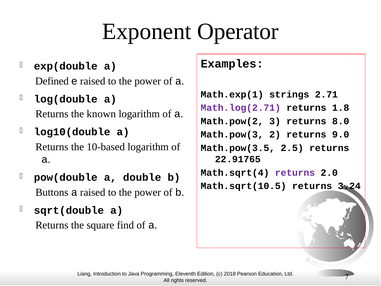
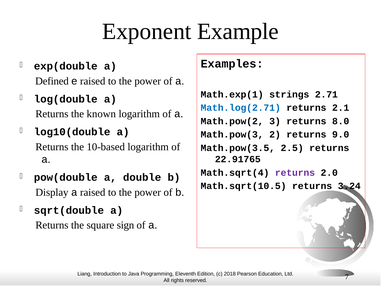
Operator: Operator -> Example
Math.log(2.71 colour: purple -> blue
1.8: 1.8 -> 2.1
Buttons: Buttons -> Display
find: find -> sign
